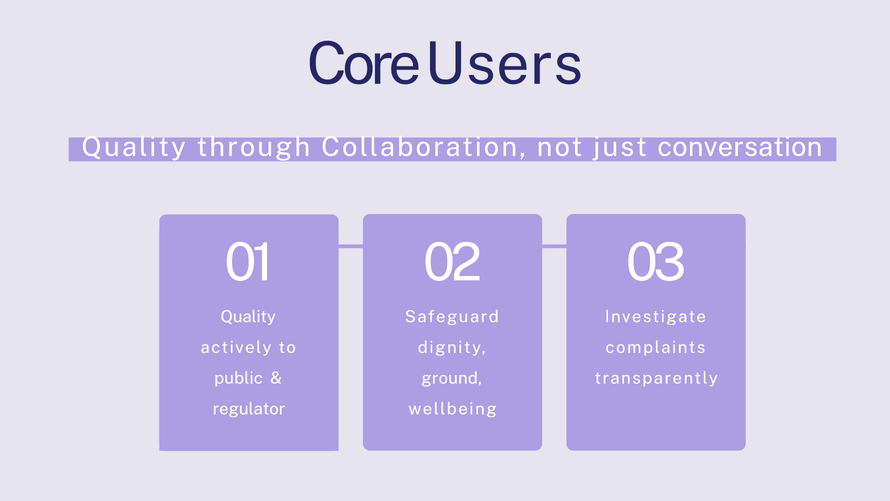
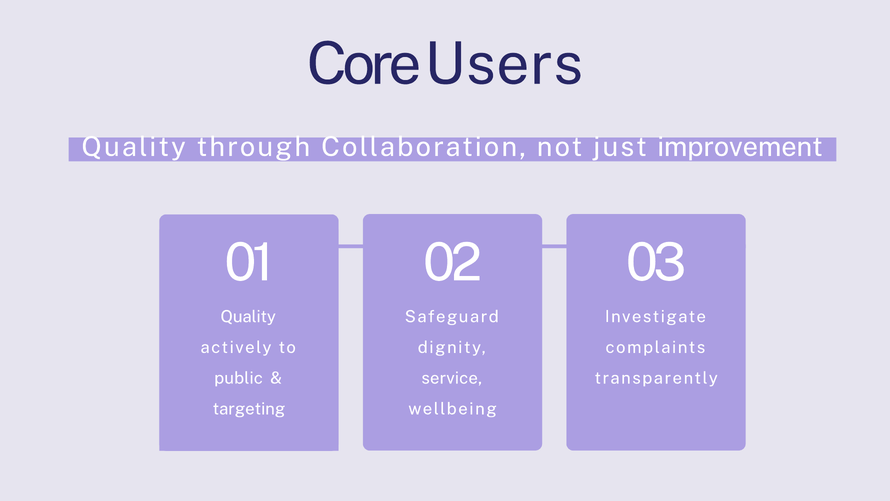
conversation: conversation -> improvement
ground: ground -> service
regulator: regulator -> targeting
